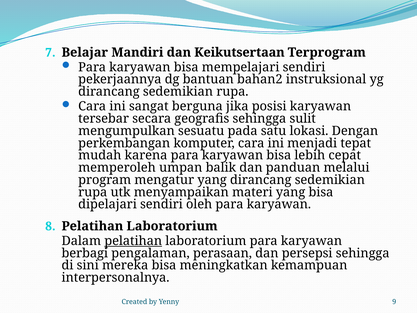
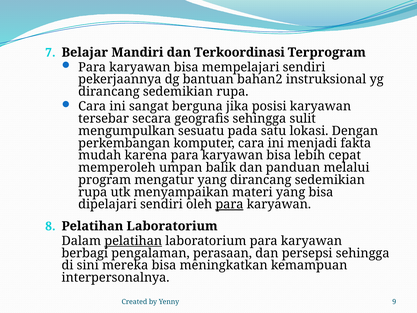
Keikutsertaan: Keikutsertaan -> Terkoordinasi
tepat: tepat -> fakta
para at (229, 204) underline: none -> present
